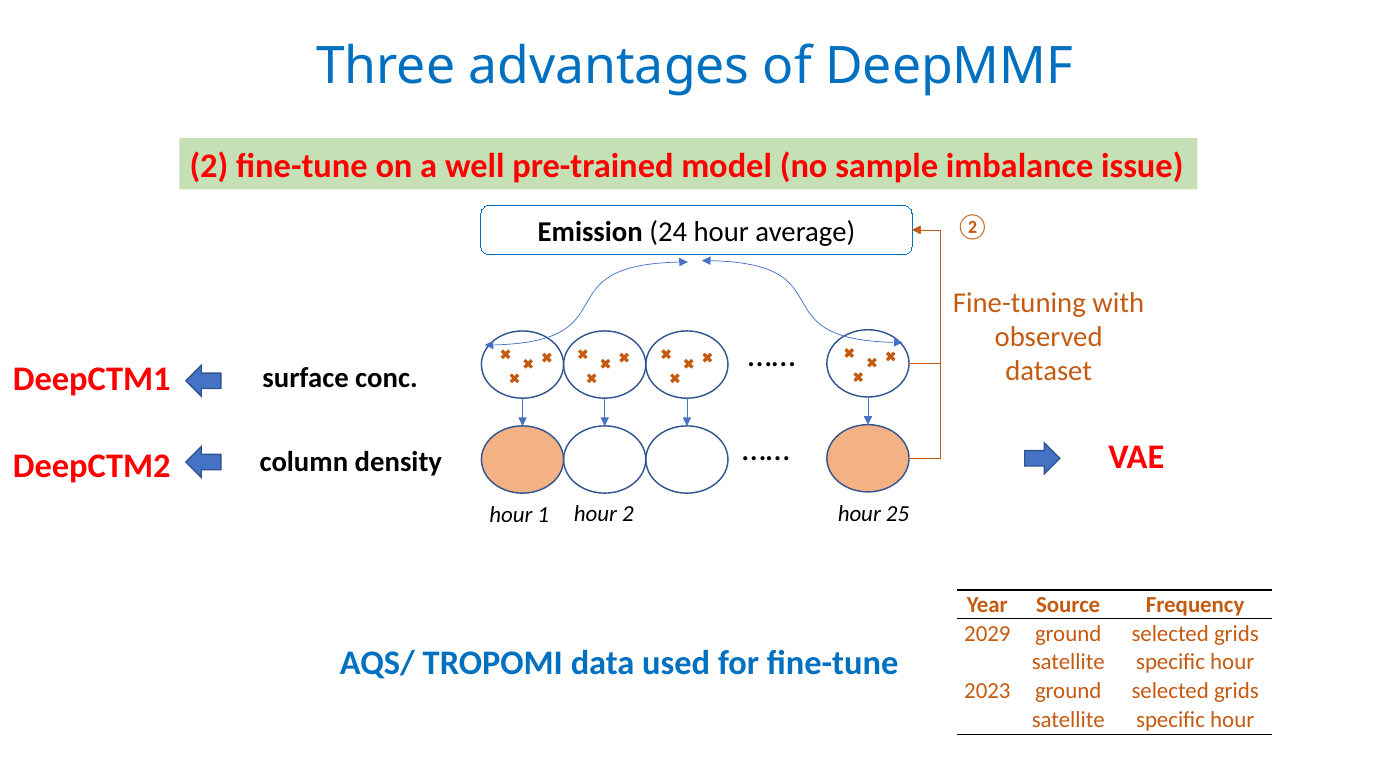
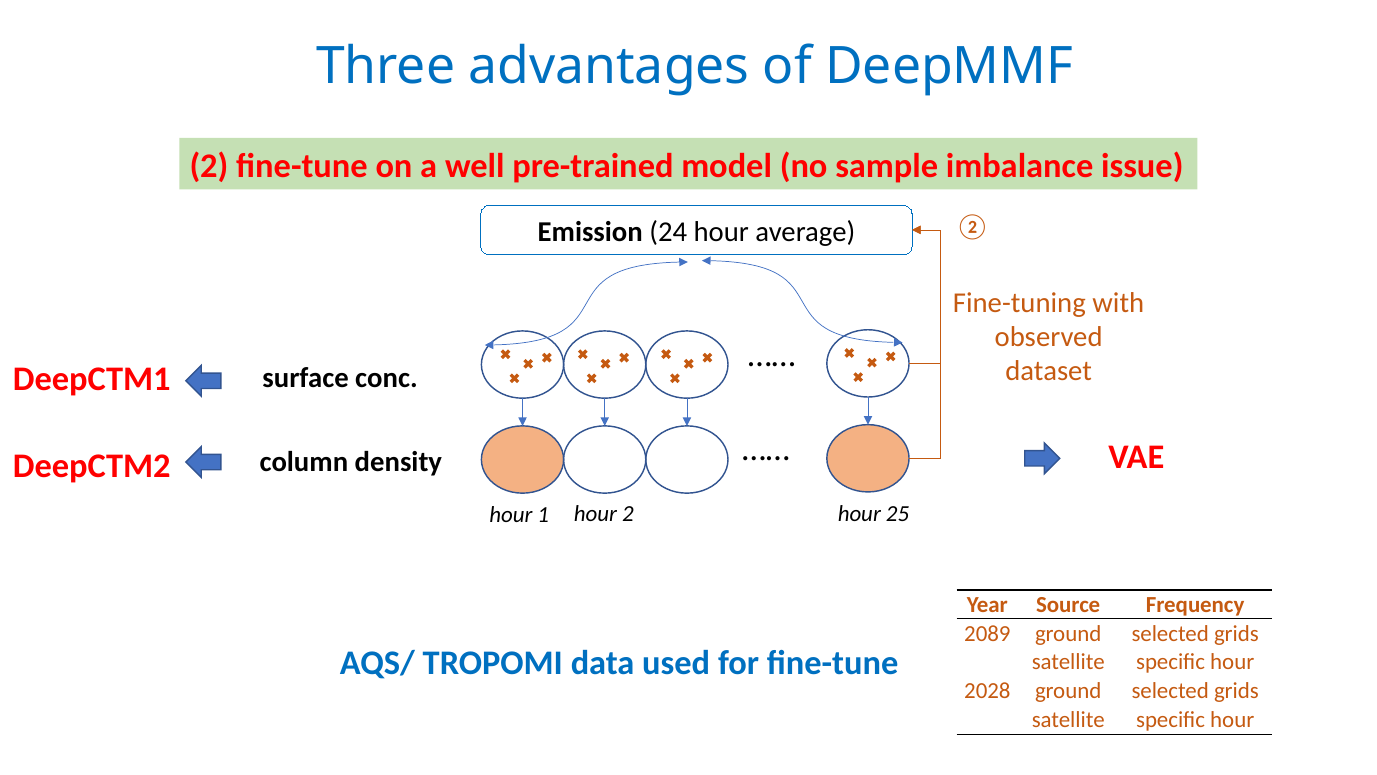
2029: 2029 -> 2089
2023: 2023 -> 2028
